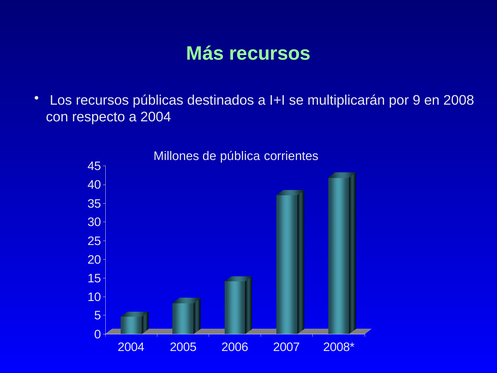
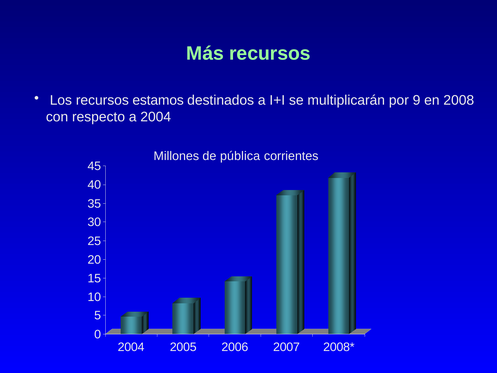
públicas: públicas -> estamos
